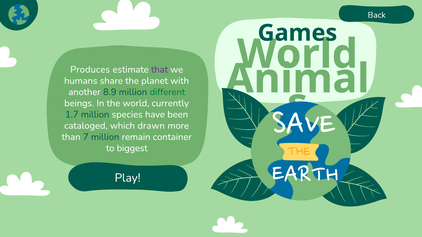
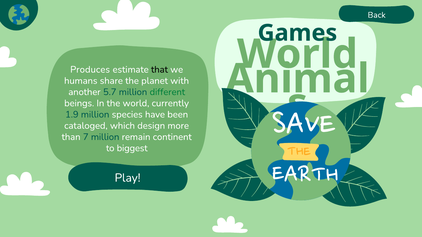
that colour: purple -> black
8.9: 8.9 -> 5.7
1.7: 1.7 -> 1.9
drawn: drawn -> design
container: container -> continent
